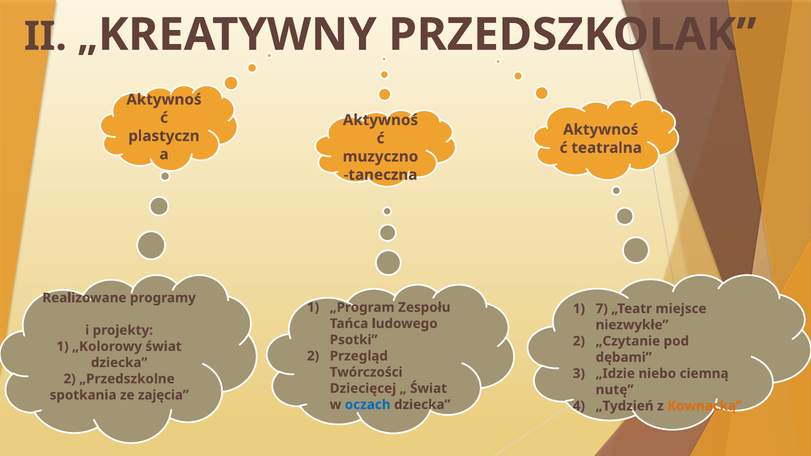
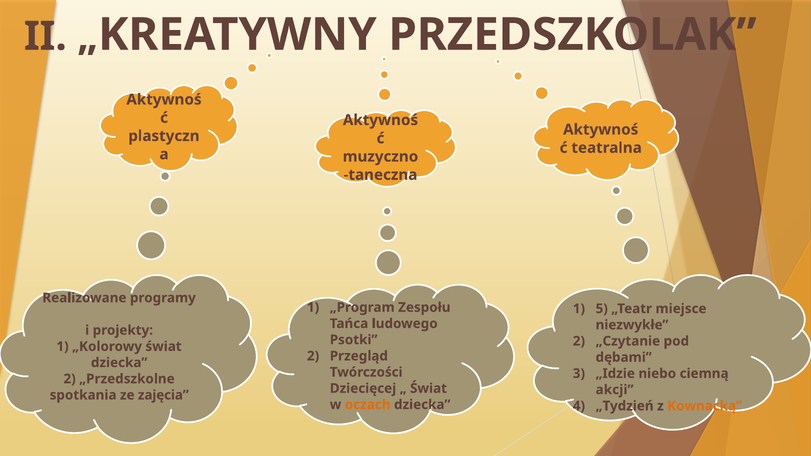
7: 7 -> 5
nutę: nutę -> akcji
oczach colour: blue -> orange
